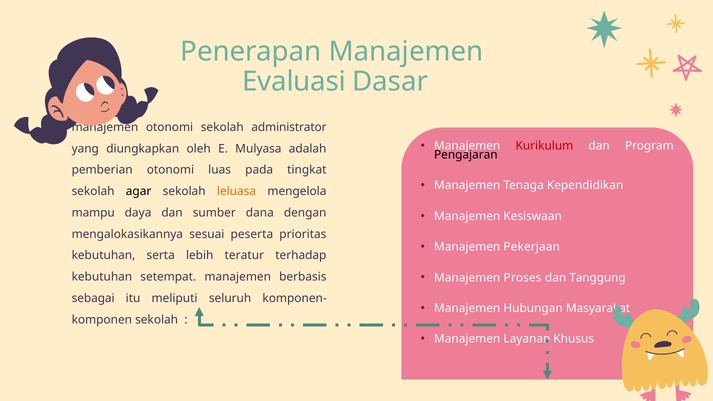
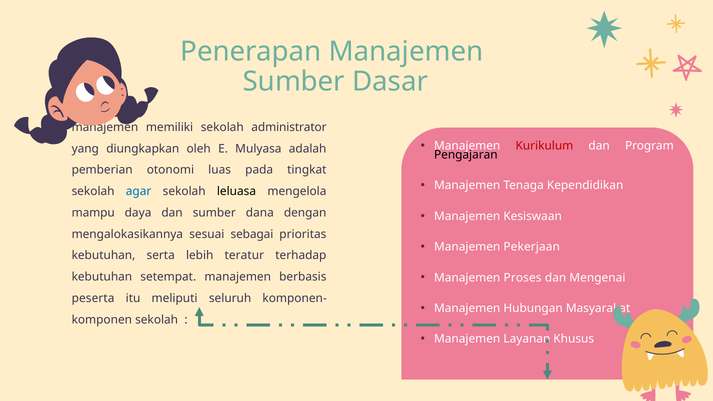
Evaluasi at (294, 82): Evaluasi -> Sumber
otonomi at (170, 127): otonomi -> memiliki
agar colour: black -> blue
leluasa colour: orange -> black
peserta: peserta -> sebagai
Tanggung: Tanggung -> Mengenai
sebagai: sebagai -> peserta
